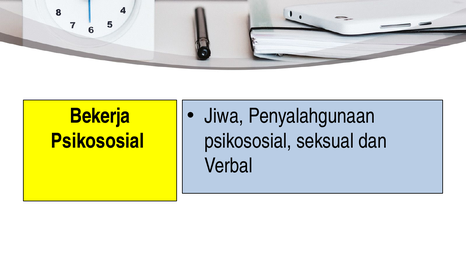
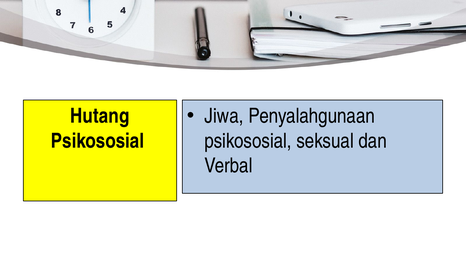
Bekerja: Bekerja -> Hutang
